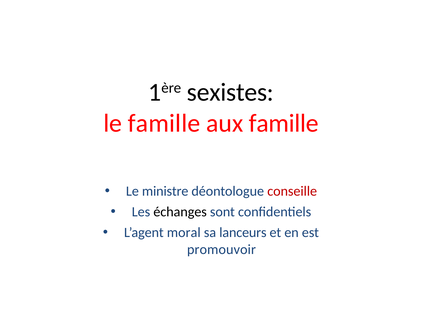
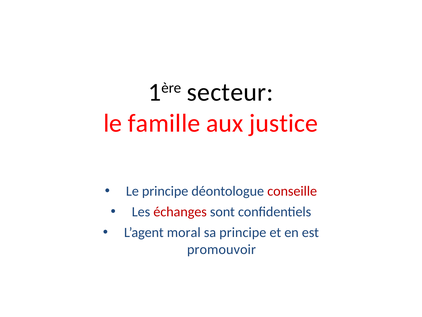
sexistes: sexistes -> secteur
aux famille: famille -> justice
Le ministre: ministre -> principe
échanges colour: black -> red
sa lanceurs: lanceurs -> principe
